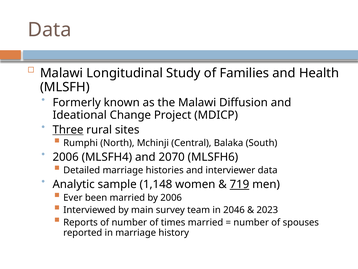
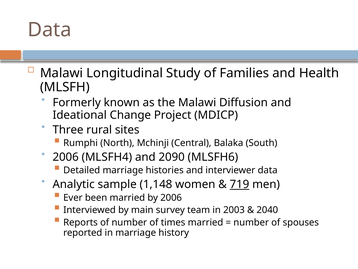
Three underline: present -> none
2070: 2070 -> 2090
2046: 2046 -> 2003
2023: 2023 -> 2040
